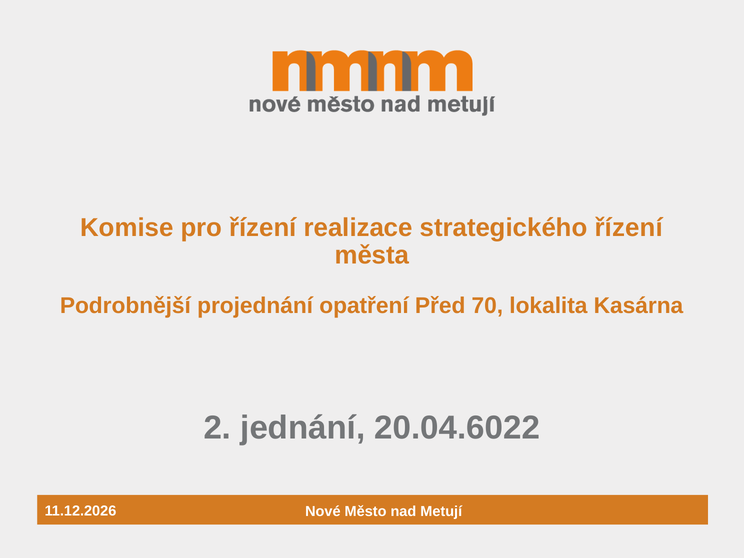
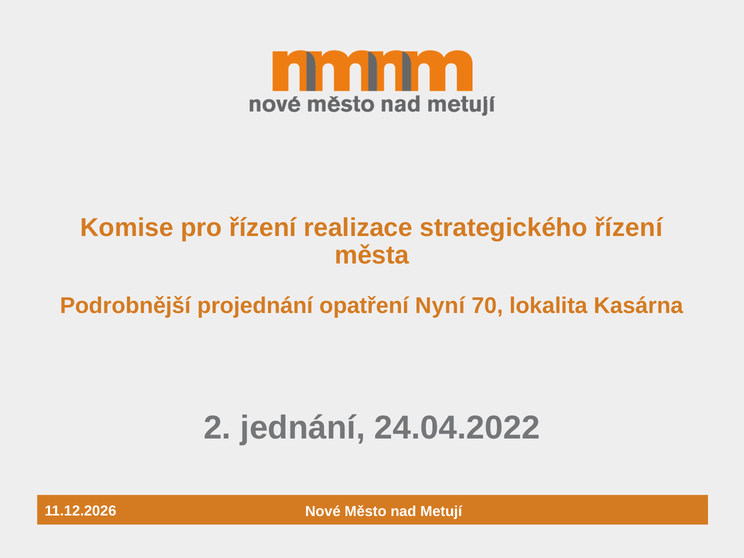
Před: Před -> Nyní
20.04.6022: 20.04.6022 -> 24.04.2022
